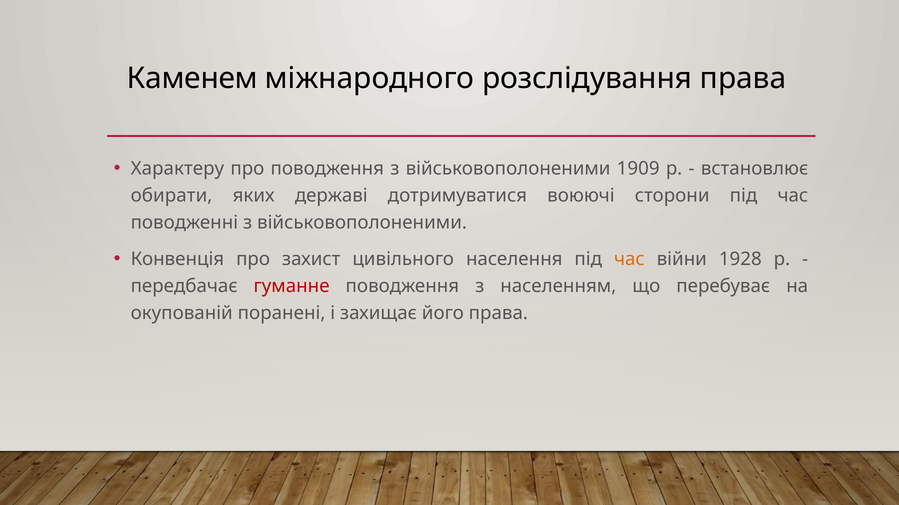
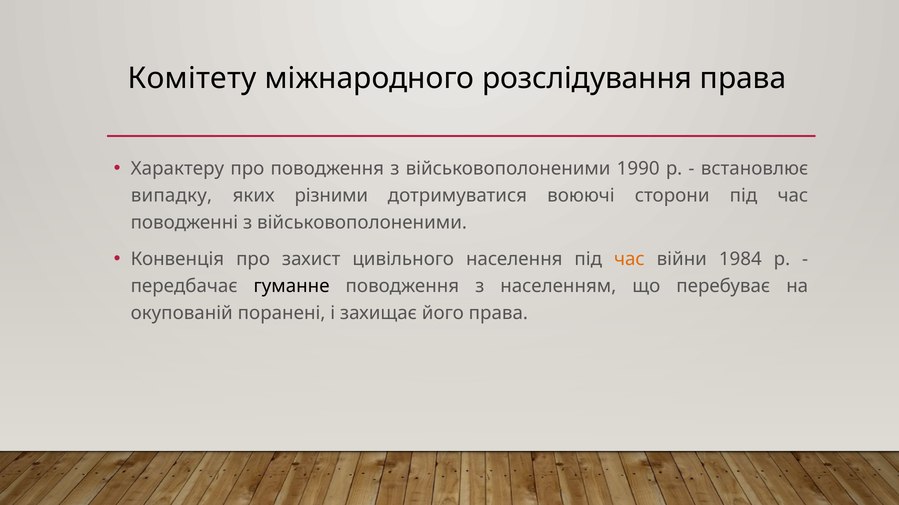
Каменем: Каменем -> Комітету
1909: 1909 -> 1990
обирати: обирати -> випадку
державі: державі -> різними
1928: 1928 -> 1984
гуманне colour: red -> black
